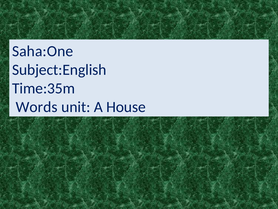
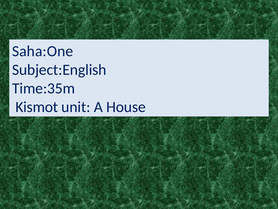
Words: Words -> Kismot
